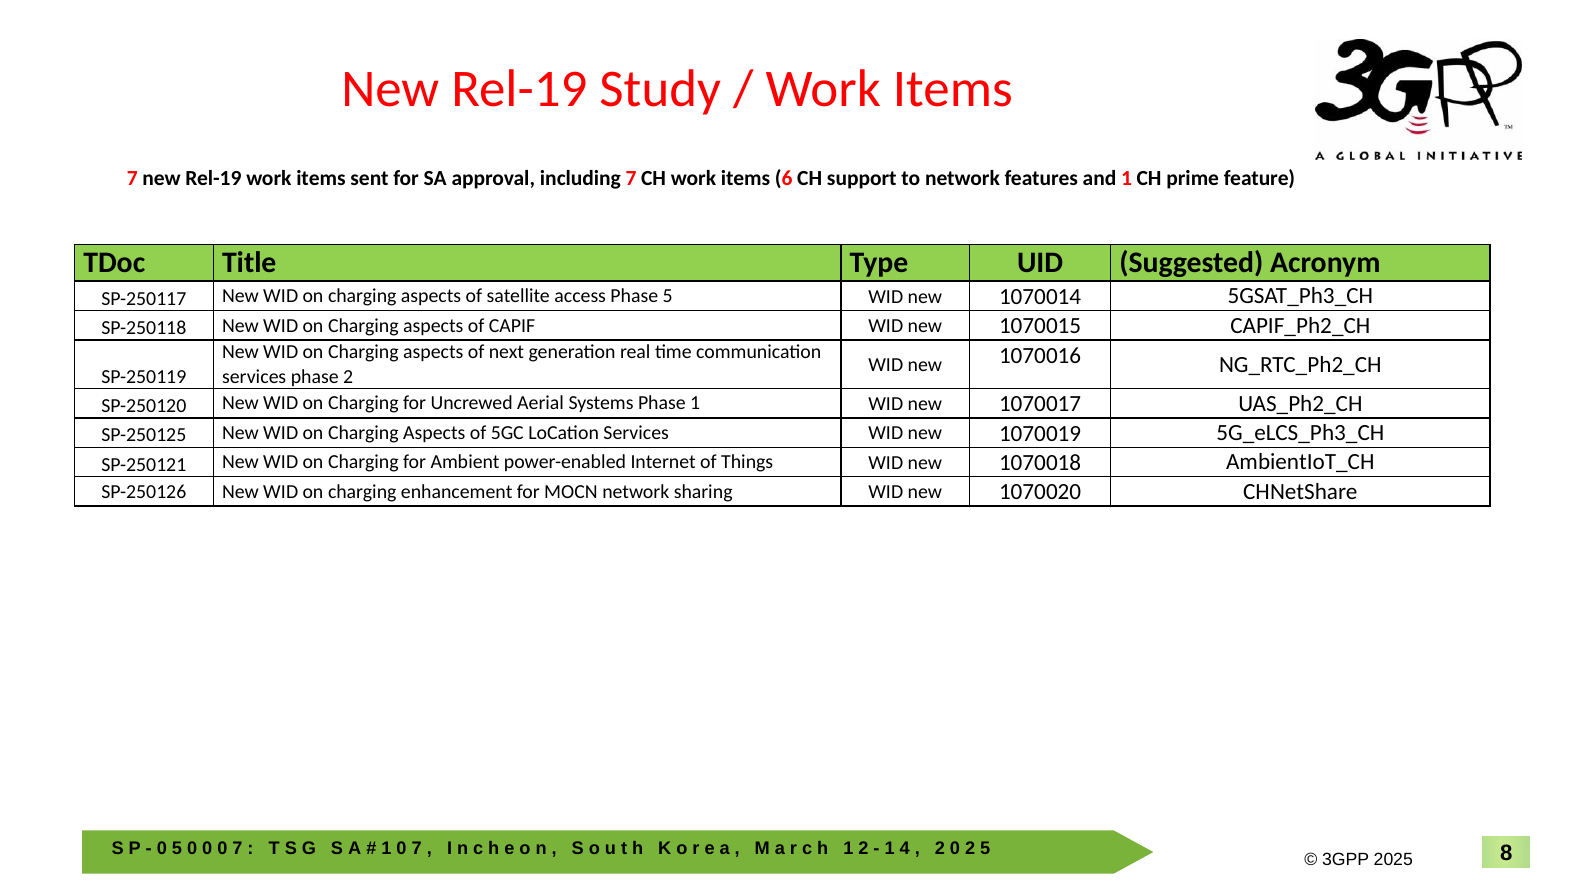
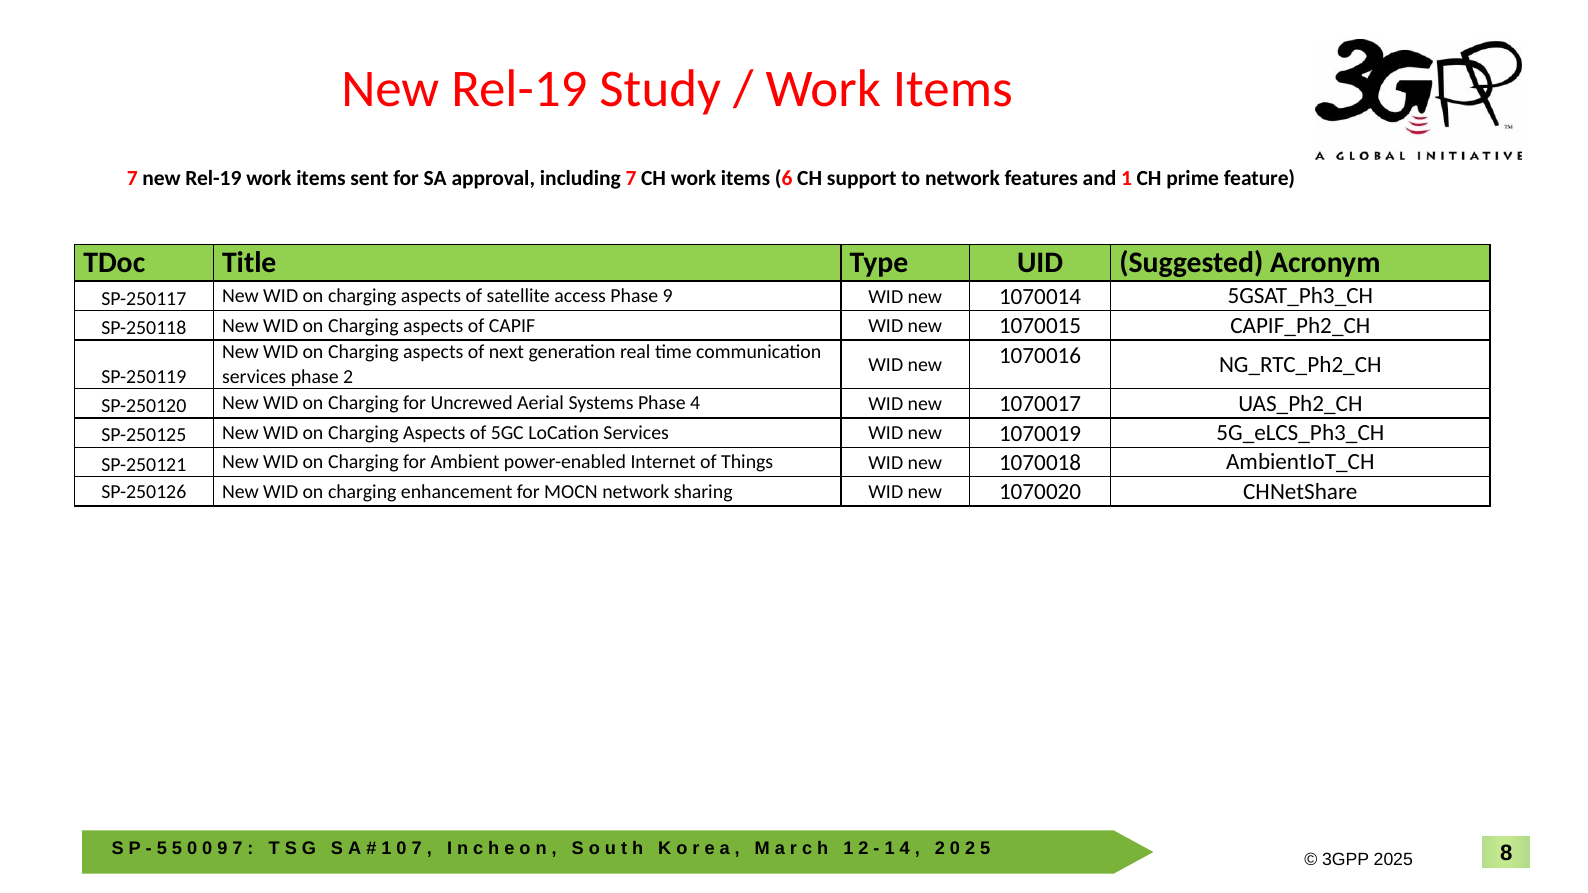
Phase 5: 5 -> 9
Phase 1: 1 -> 4
0 at (162, 848): 0 -> 5
0 at (222, 848): 0 -> 9
